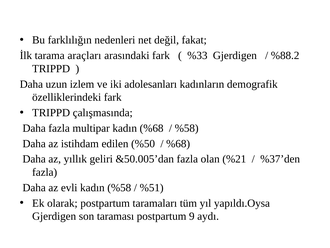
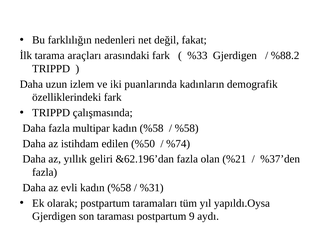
adolesanları: adolesanları -> puanlarında
multipar kadın %68: %68 -> %58
%68 at (178, 143): %68 -> %74
&50.005’dan: &50.005’dan -> &62.196’dan
%51: %51 -> %31
